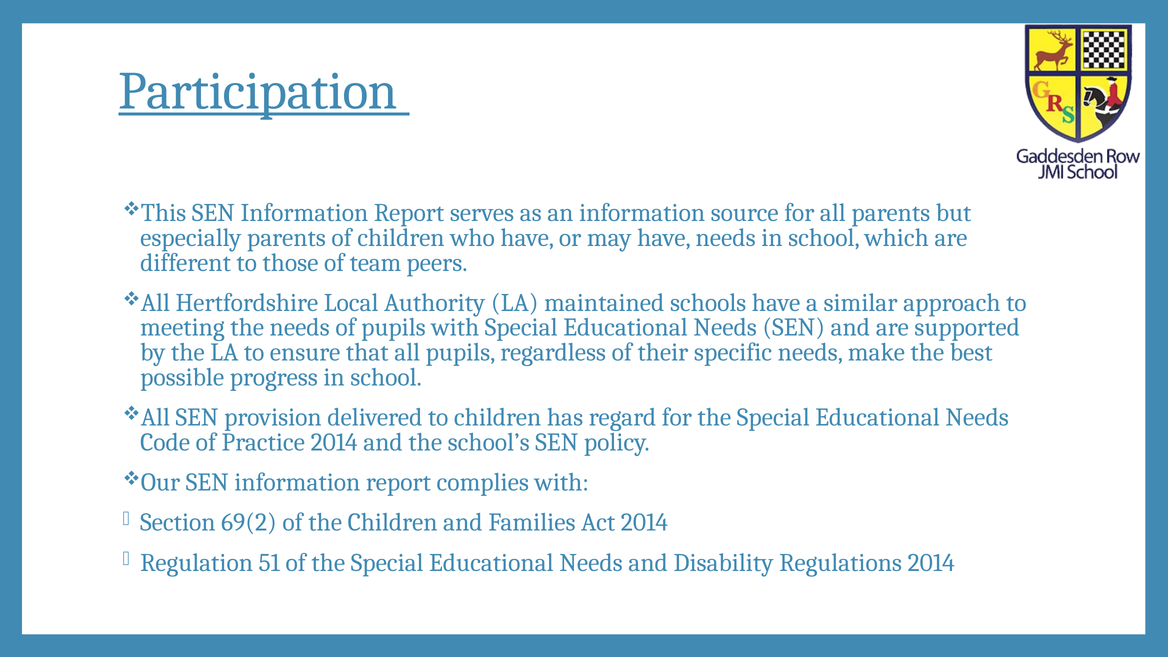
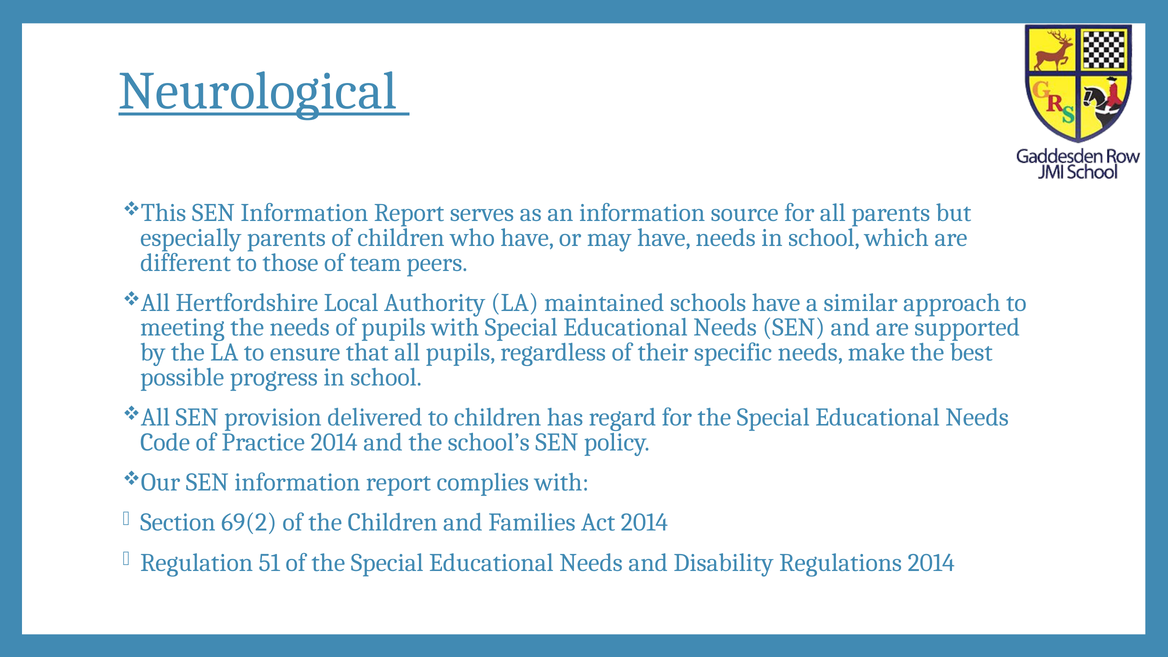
Participation: Participation -> Neurological
